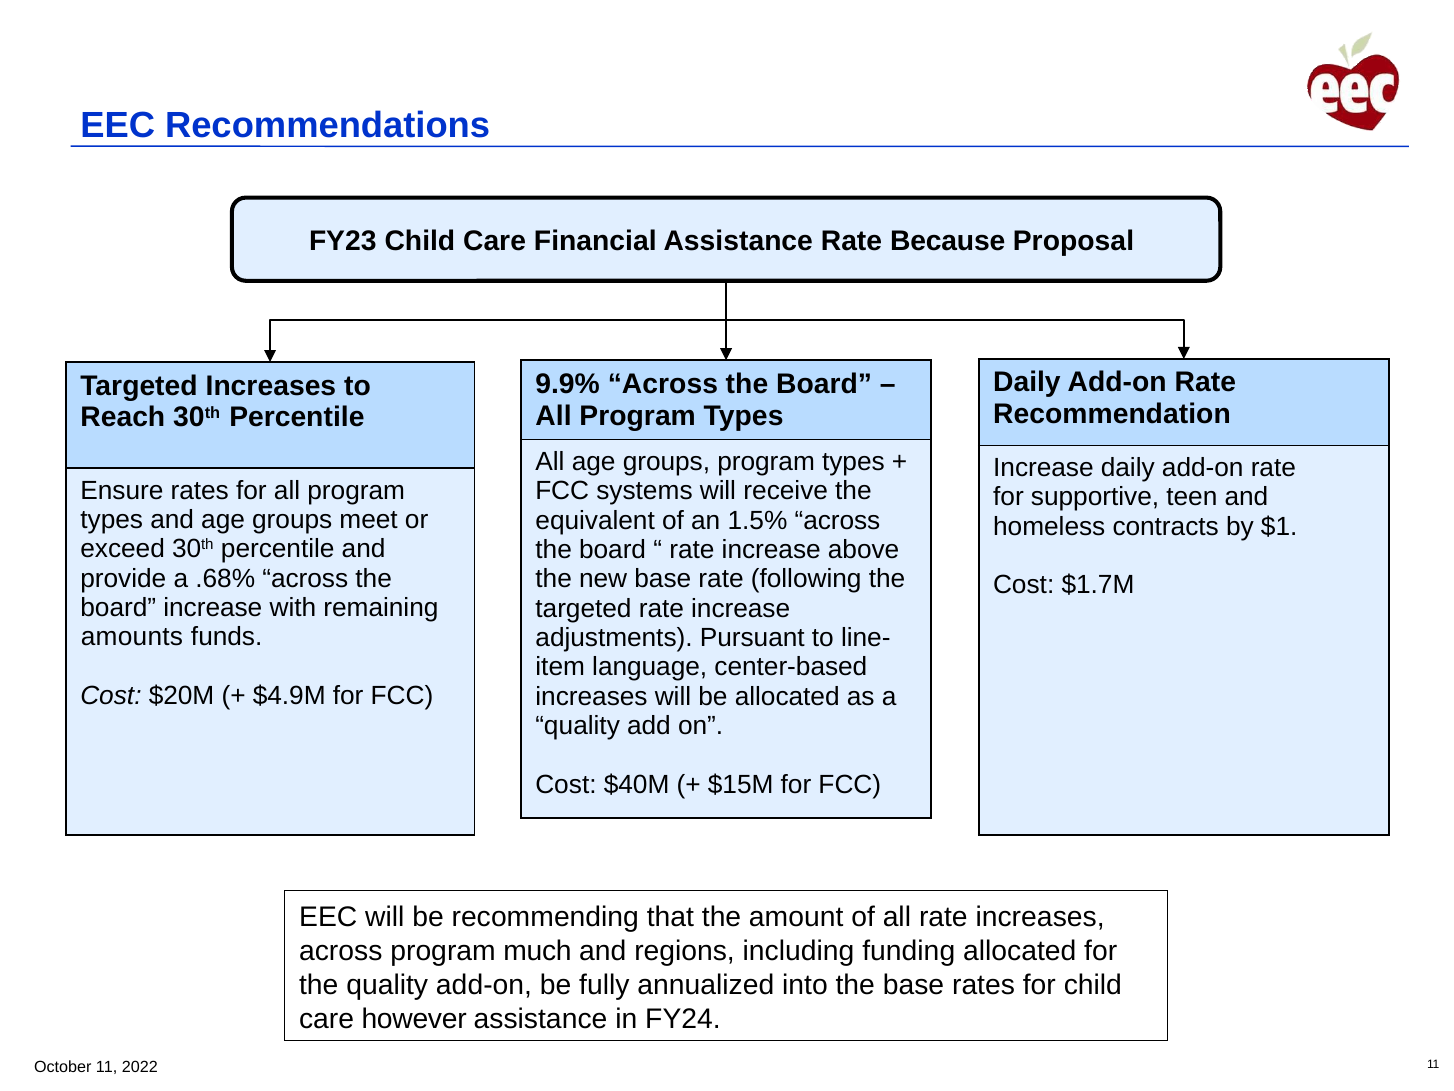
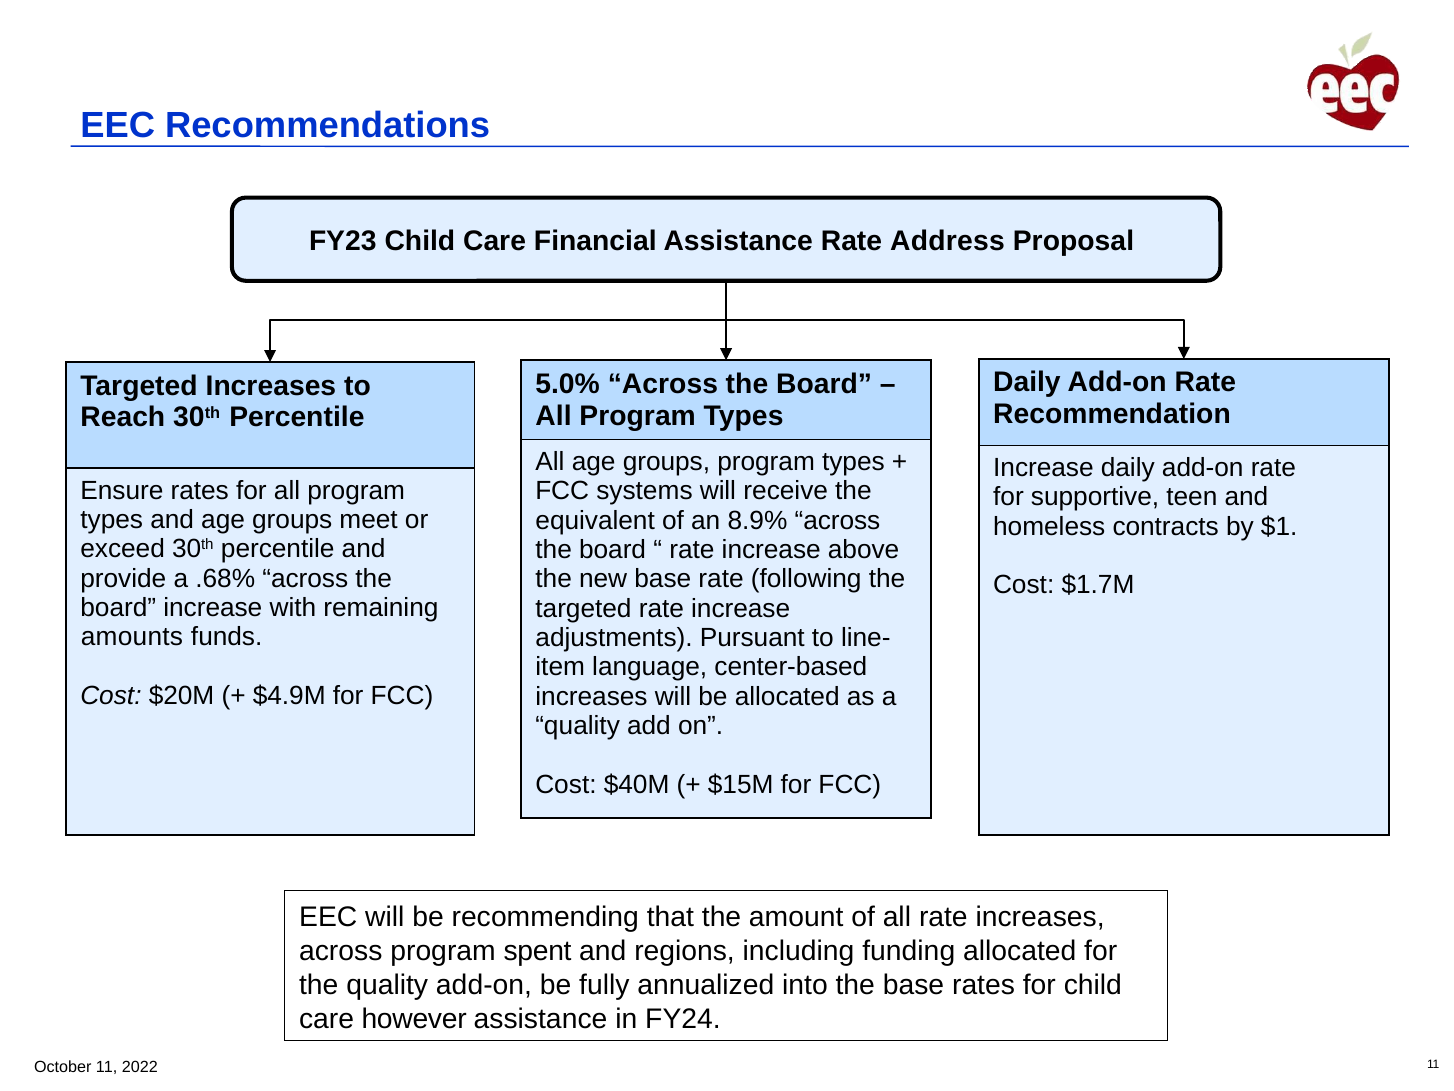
Because: Because -> Address
9.9%: 9.9% -> 5.0%
1.5%: 1.5% -> 8.9%
much: much -> spent
